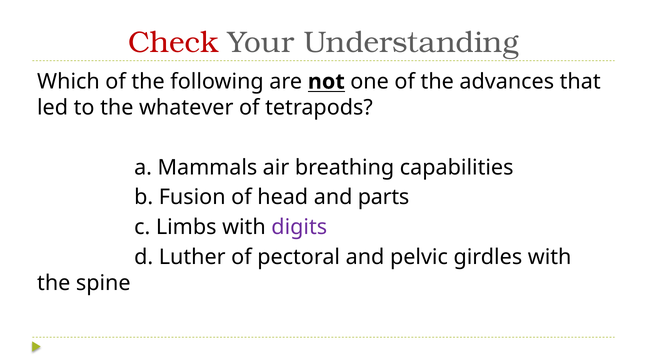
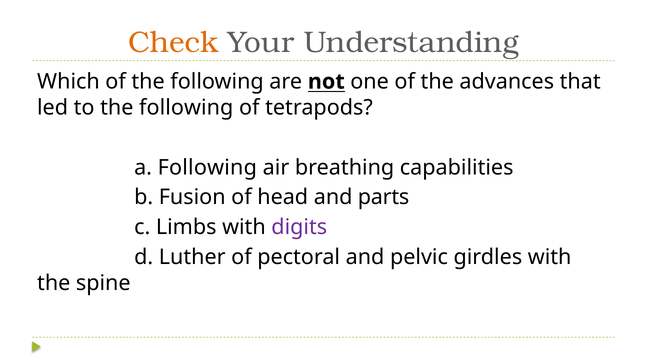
Check colour: red -> orange
to the whatever: whatever -> following
a Mammals: Mammals -> Following
